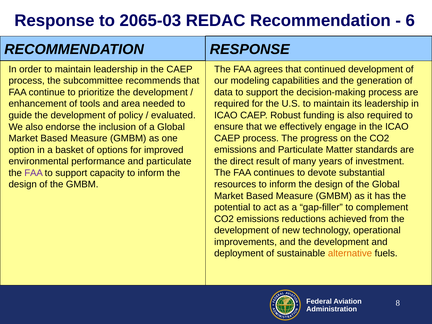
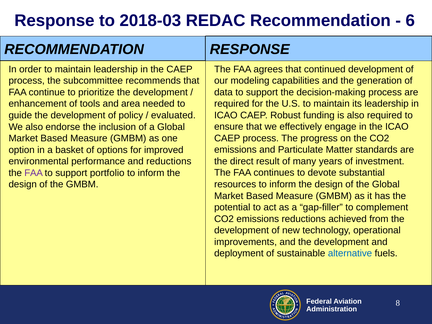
2065-03: 2065-03 -> 2018-03
performance and particulate: particulate -> reductions
capacity: capacity -> portfolio
alternative colour: orange -> blue
